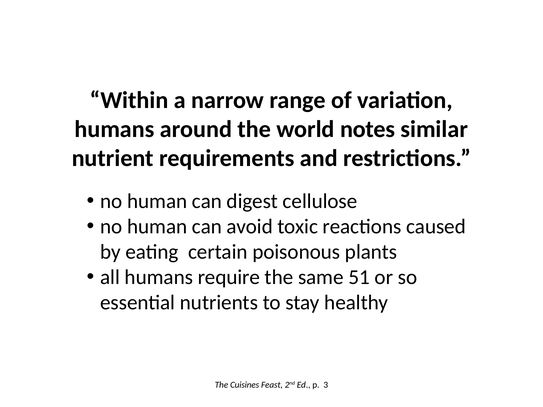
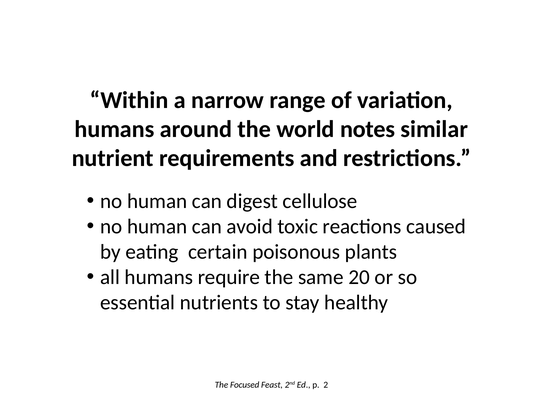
51: 51 -> 20
Cuisines: Cuisines -> Focused
3: 3 -> 2
